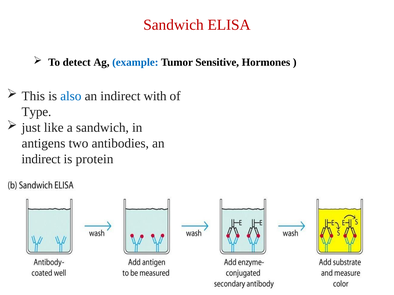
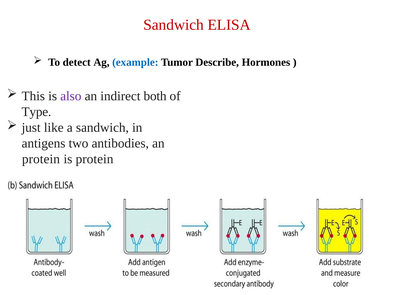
Sensitive: Sensitive -> Describe
also colour: blue -> purple
with: with -> both
indirect at (41, 159): indirect -> protein
